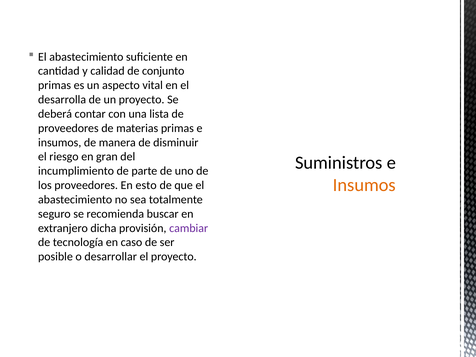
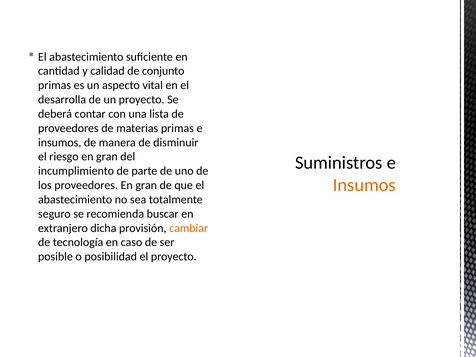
proveedores En esto: esto -> gran
cambiar colour: purple -> orange
desarrollar: desarrollar -> posibilidad
